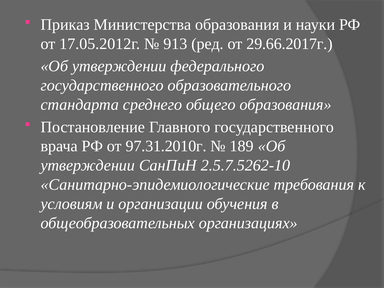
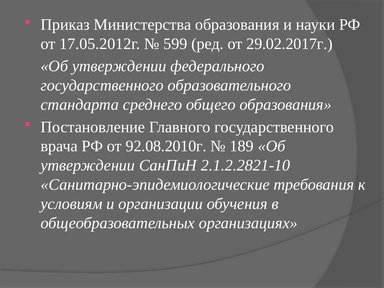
913: 913 -> 599
29.66.2017г: 29.66.2017г -> 29.02.2017г
97.31.2010г: 97.31.2010г -> 92.08.2010г
2.5.7.5262-10: 2.5.7.5262-10 -> 2.1.2.2821-10
